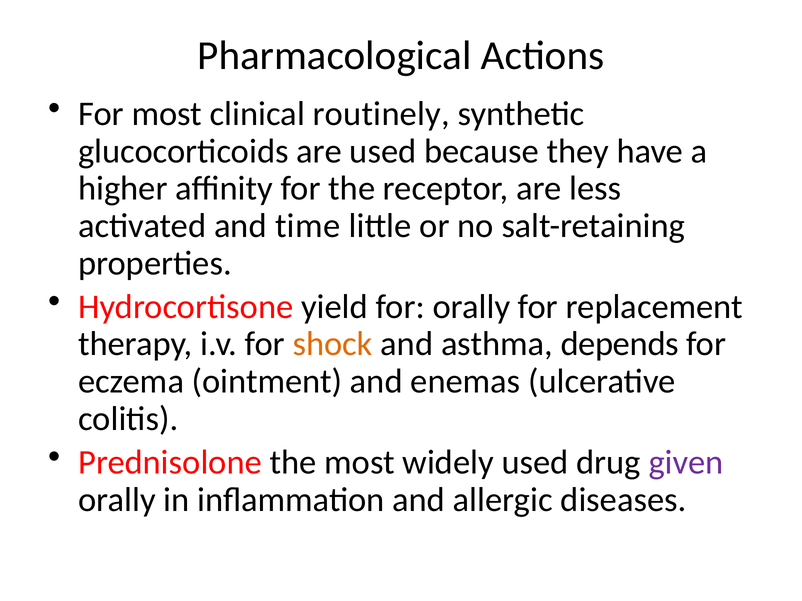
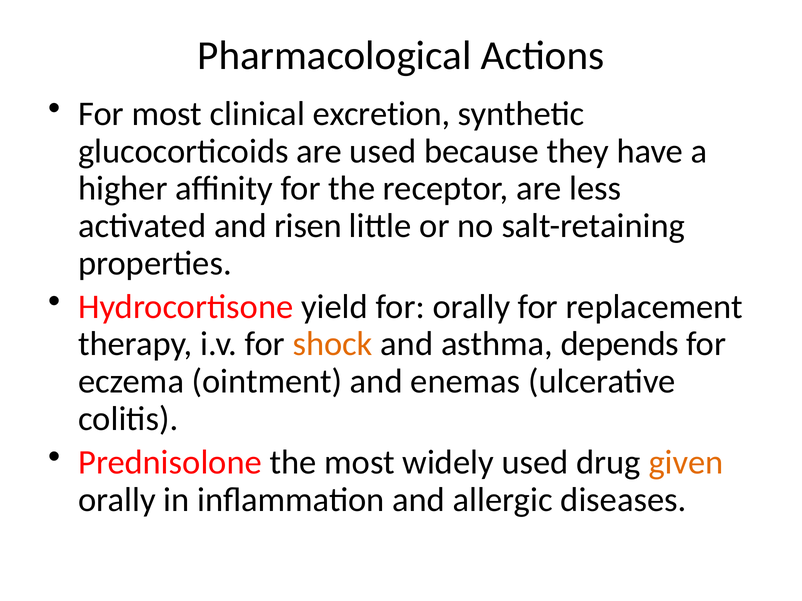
routinely: routinely -> excretion
time: time -> risen
given colour: purple -> orange
